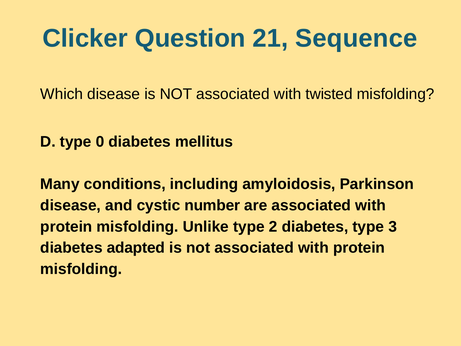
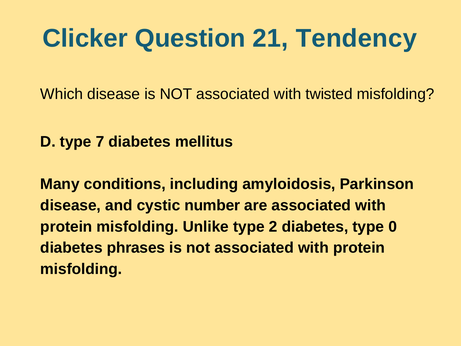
Sequence: Sequence -> Tendency
0: 0 -> 7
3: 3 -> 0
adapted: adapted -> phrases
